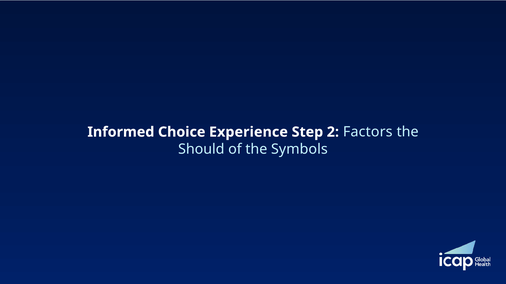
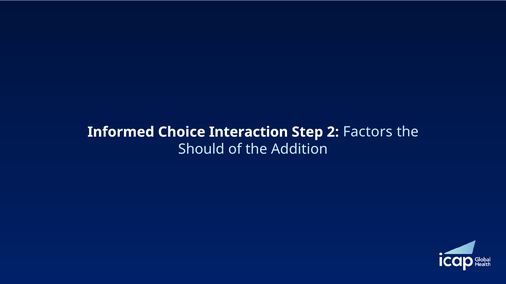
Experience: Experience -> Interaction
Symbols: Symbols -> Addition
